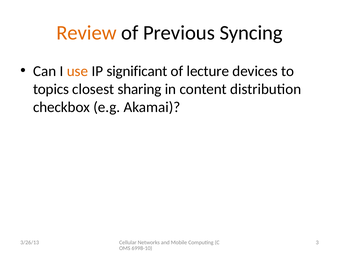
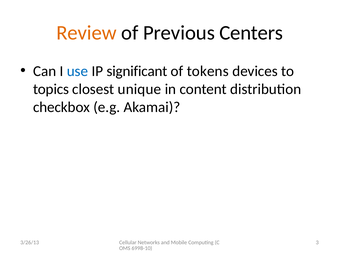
Syncing: Syncing -> Centers
use colour: orange -> blue
lecture: lecture -> tokens
sharing: sharing -> unique
